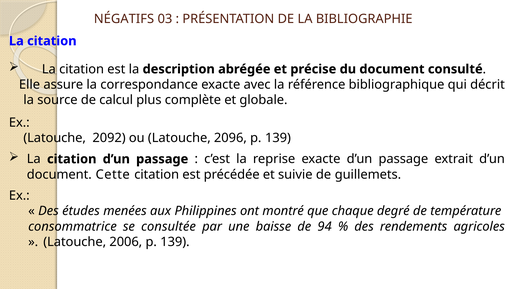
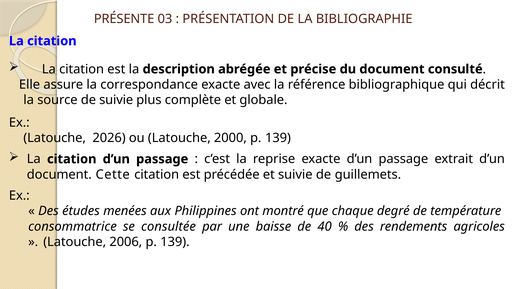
NÉGATIFS: NÉGATIFS -> PRÉSENTE
de calcul: calcul -> suivie
2092: 2092 -> 2026
2096: 2096 -> 2000
94: 94 -> 40
